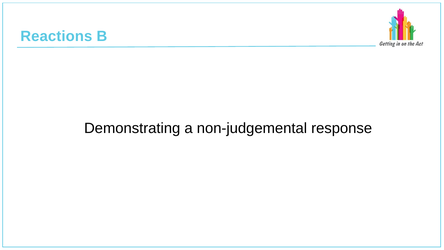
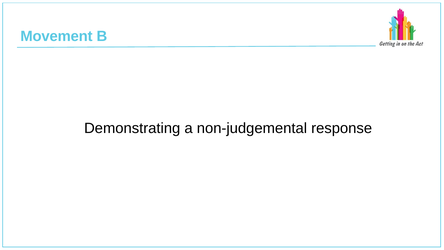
Reactions: Reactions -> Movement
